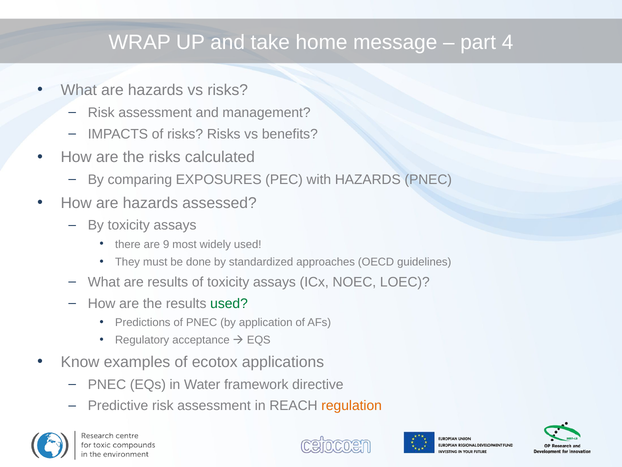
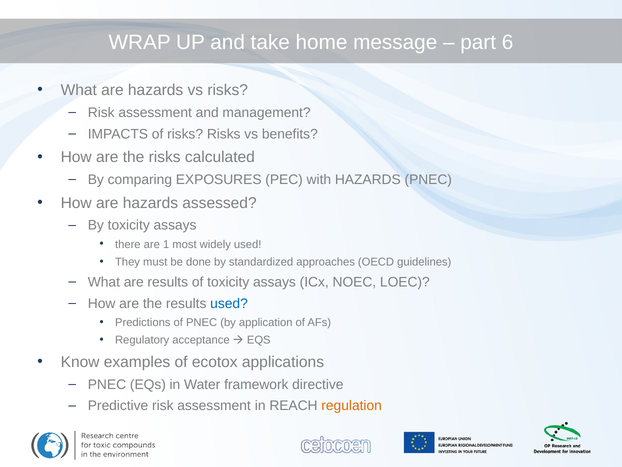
4: 4 -> 6
9: 9 -> 1
used at (229, 303) colour: green -> blue
